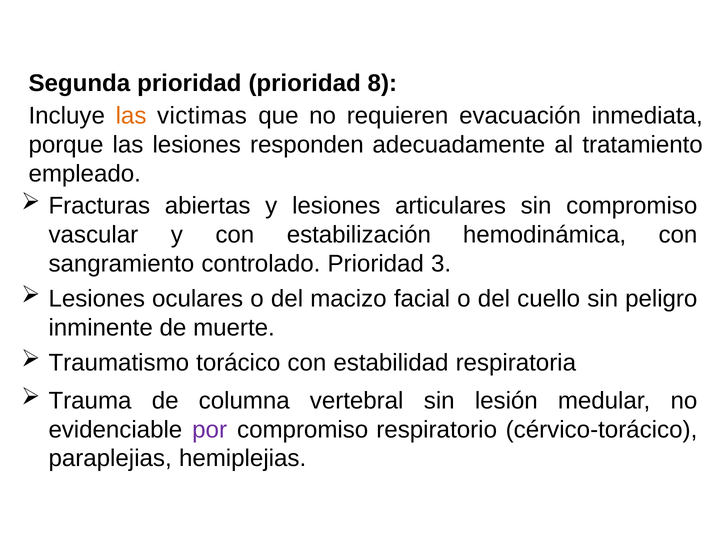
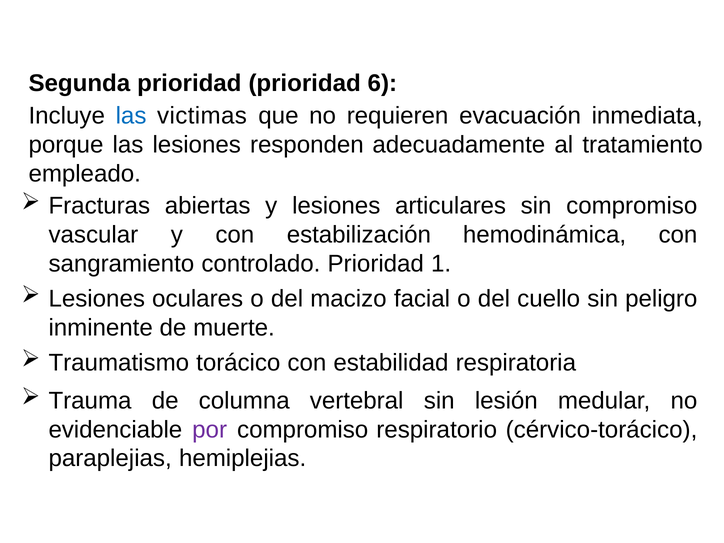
8: 8 -> 6
las at (131, 116) colour: orange -> blue
3: 3 -> 1
